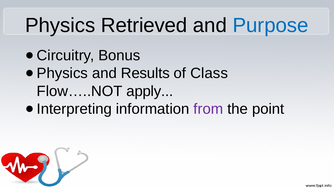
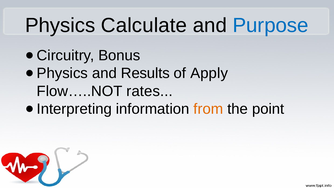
Retrieved: Retrieved -> Calculate
Class: Class -> Apply
apply: apply -> rates
from colour: purple -> orange
